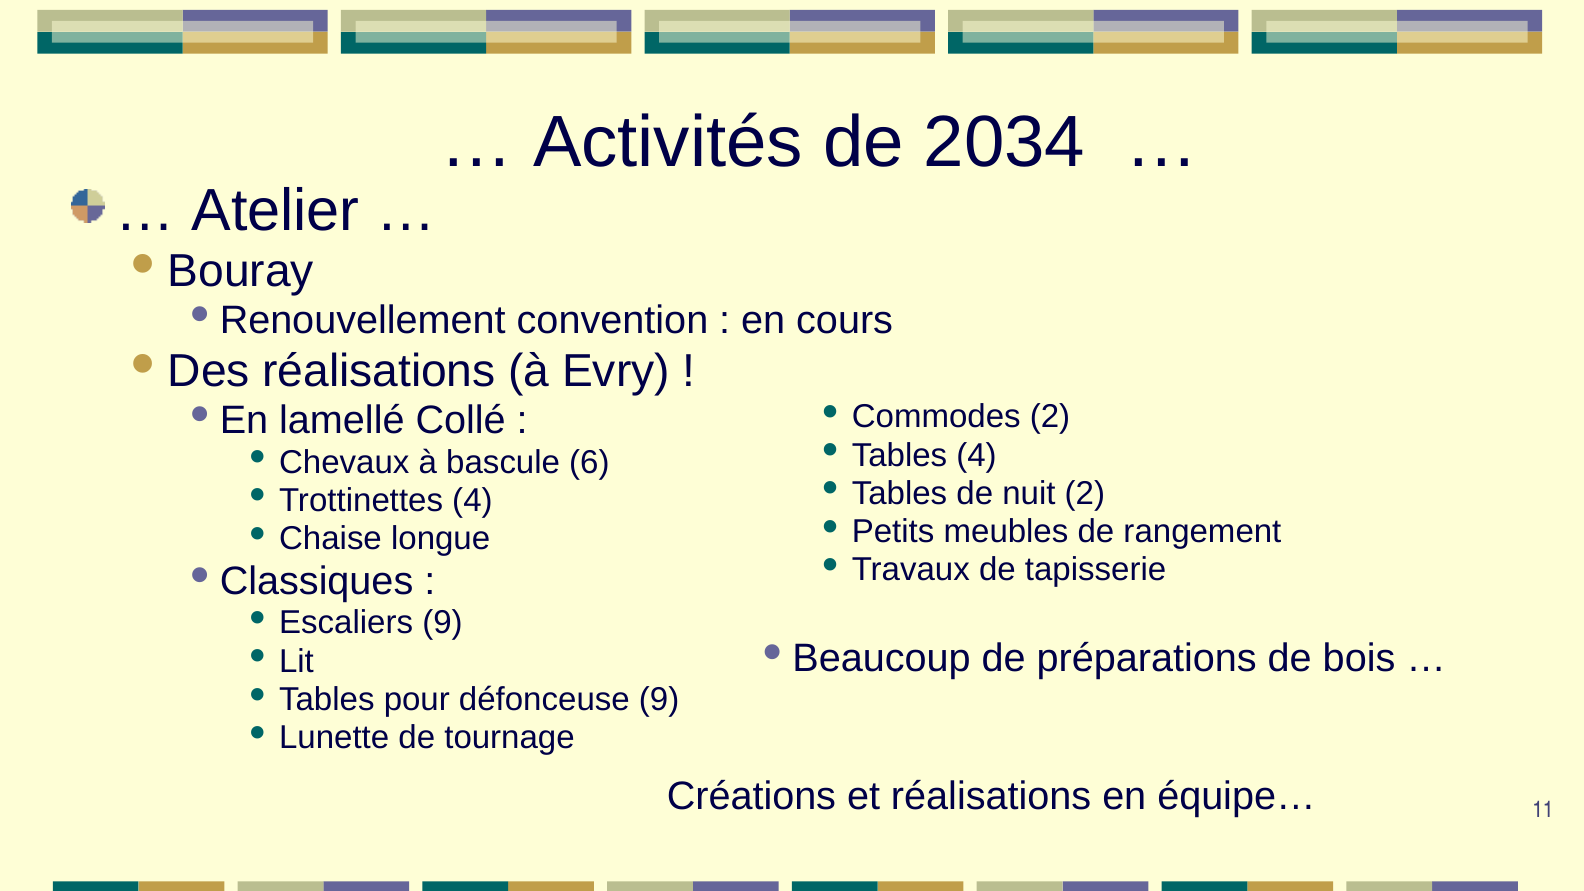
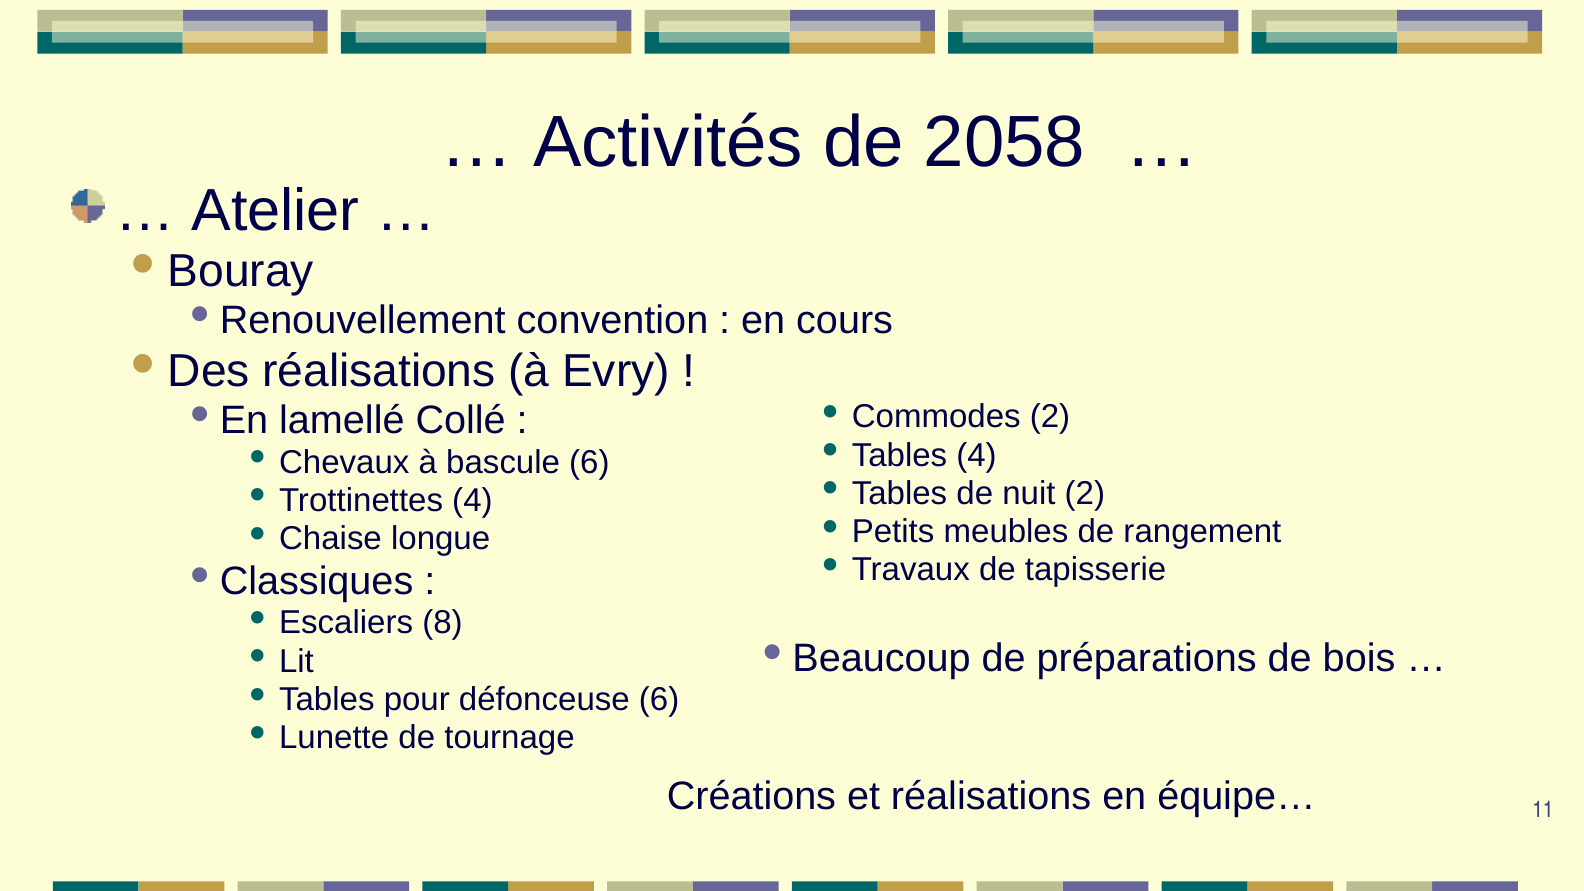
2034: 2034 -> 2058
Escaliers 9: 9 -> 8
défonceuse 9: 9 -> 6
